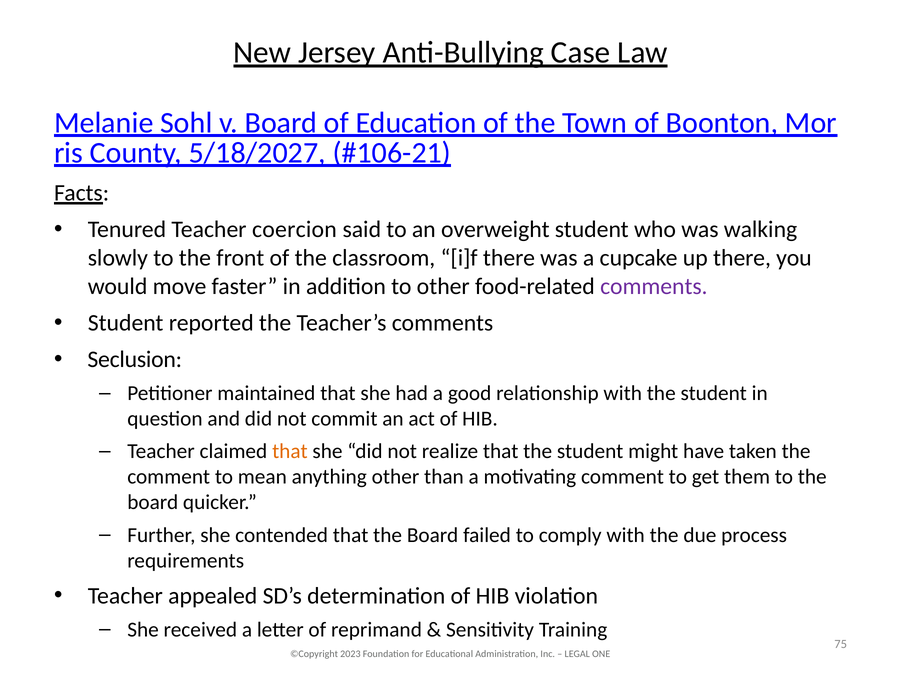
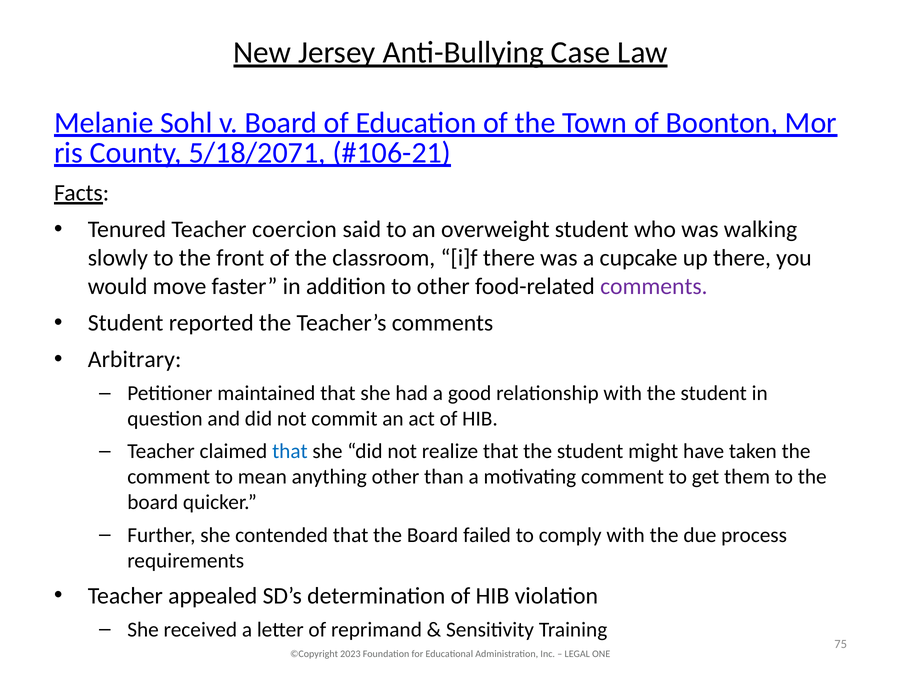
5/18/2027: 5/18/2027 -> 5/18/2071
Seclusion: Seclusion -> Arbitrary
that at (290, 452) colour: orange -> blue
